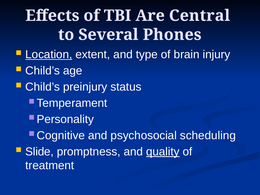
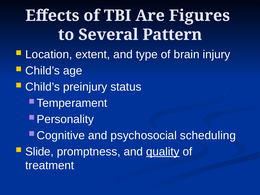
Central: Central -> Figures
Phones: Phones -> Pattern
Location underline: present -> none
